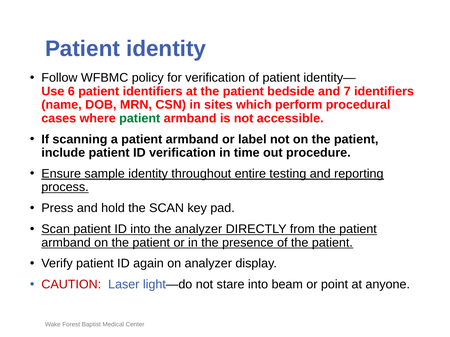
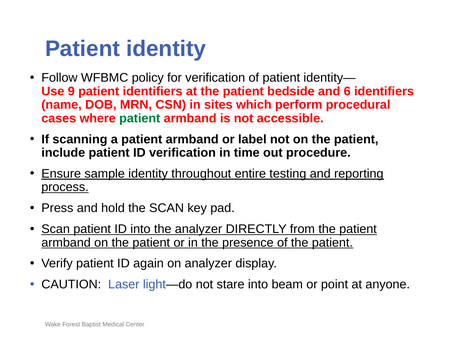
6: 6 -> 9
7: 7 -> 6
CAUTION colour: red -> black
